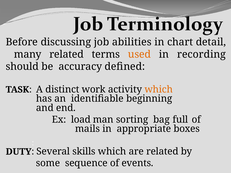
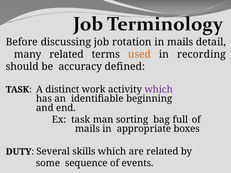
abilities: abilities -> rotation
in chart: chart -> mails
which at (159, 90) colour: orange -> purple
Ex load: load -> task
